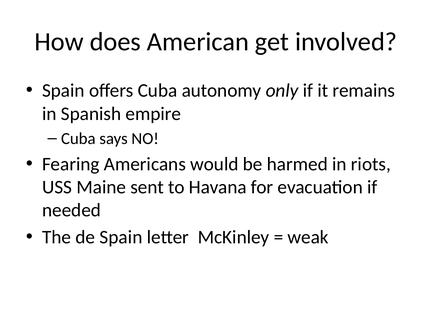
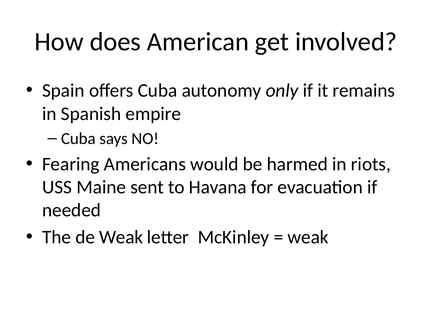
de Spain: Spain -> Weak
